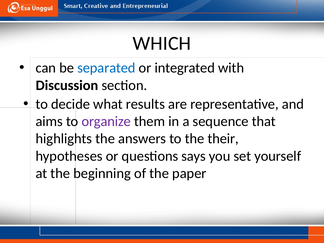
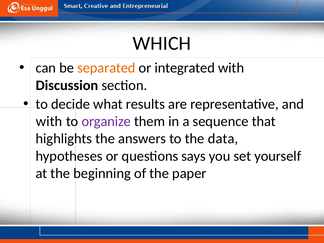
separated colour: blue -> orange
aims at (49, 121): aims -> with
their: their -> data
